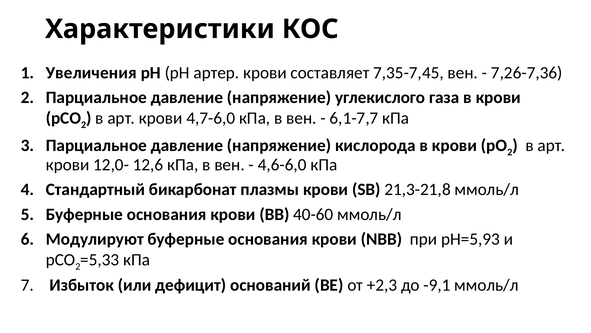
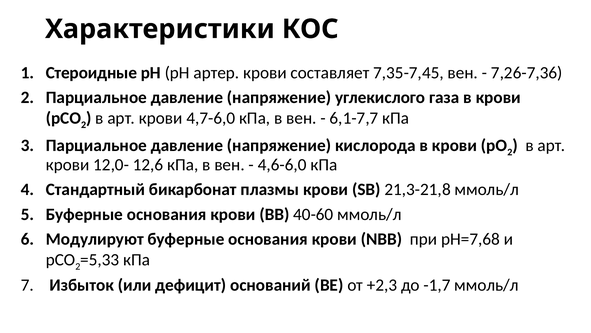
Увеличения: Увеличения -> Стероидные
рН=5,93: рН=5,93 -> рН=7,68
-9,1: -9,1 -> -1,7
